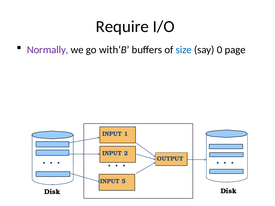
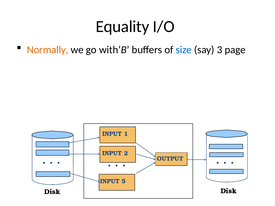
Require: Require -> Equality
Normally colour: purple -> orange
0: 0 -> 3
